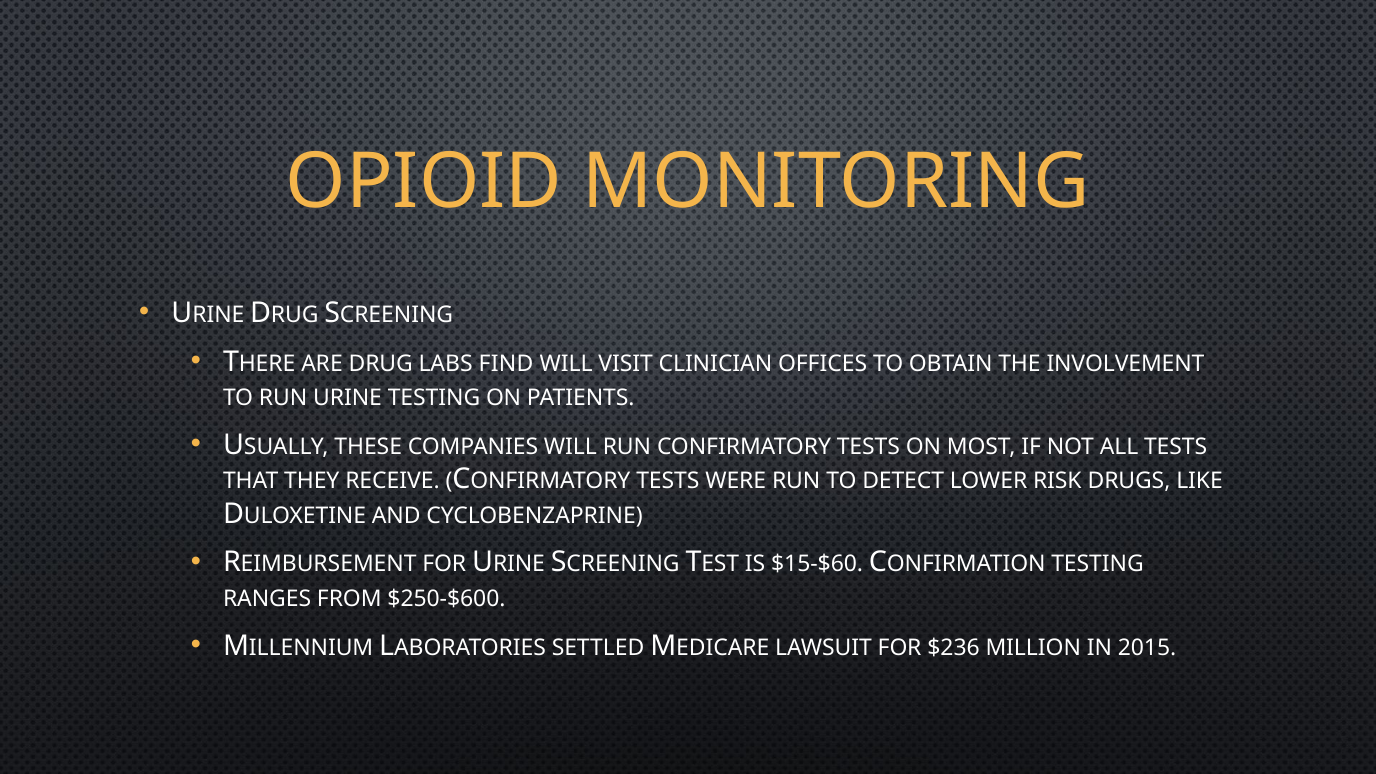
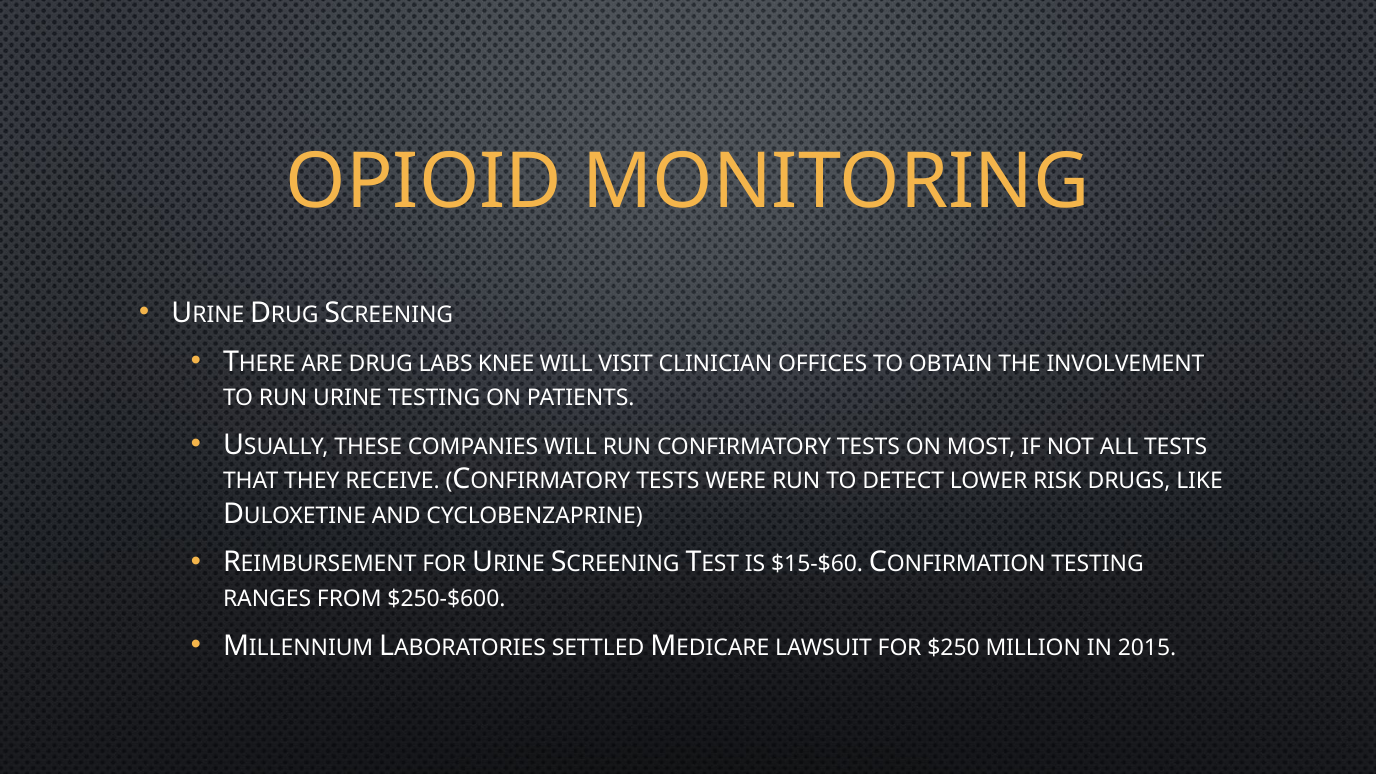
FIND: FIND -> KNEE
$236: $236 -> $250
